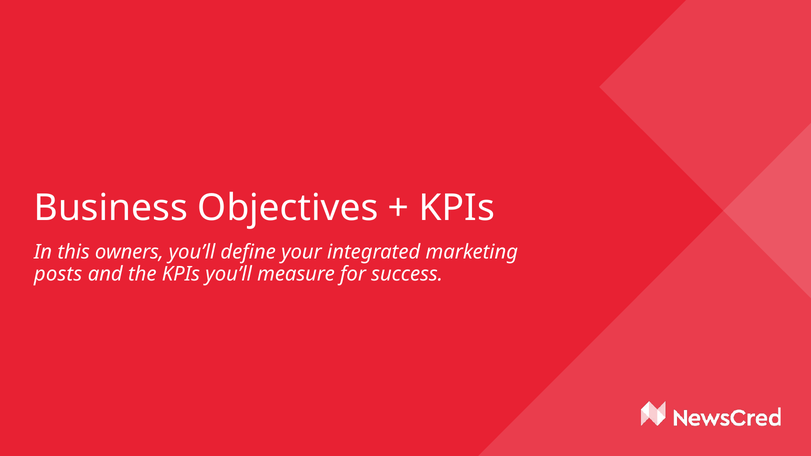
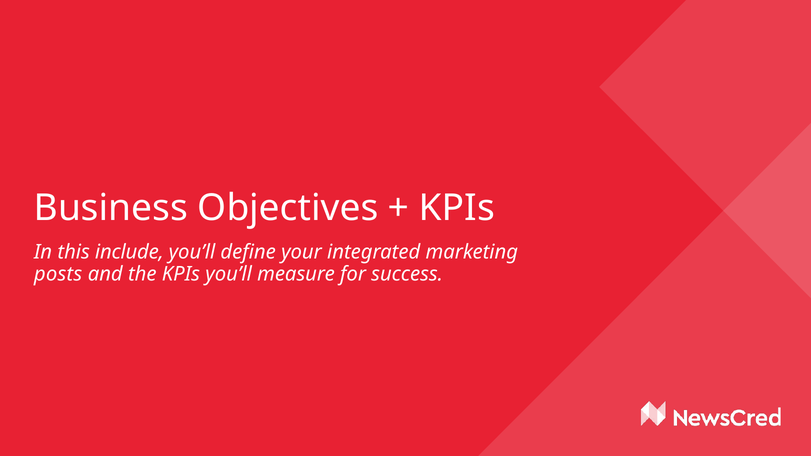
owners: owners -> include
